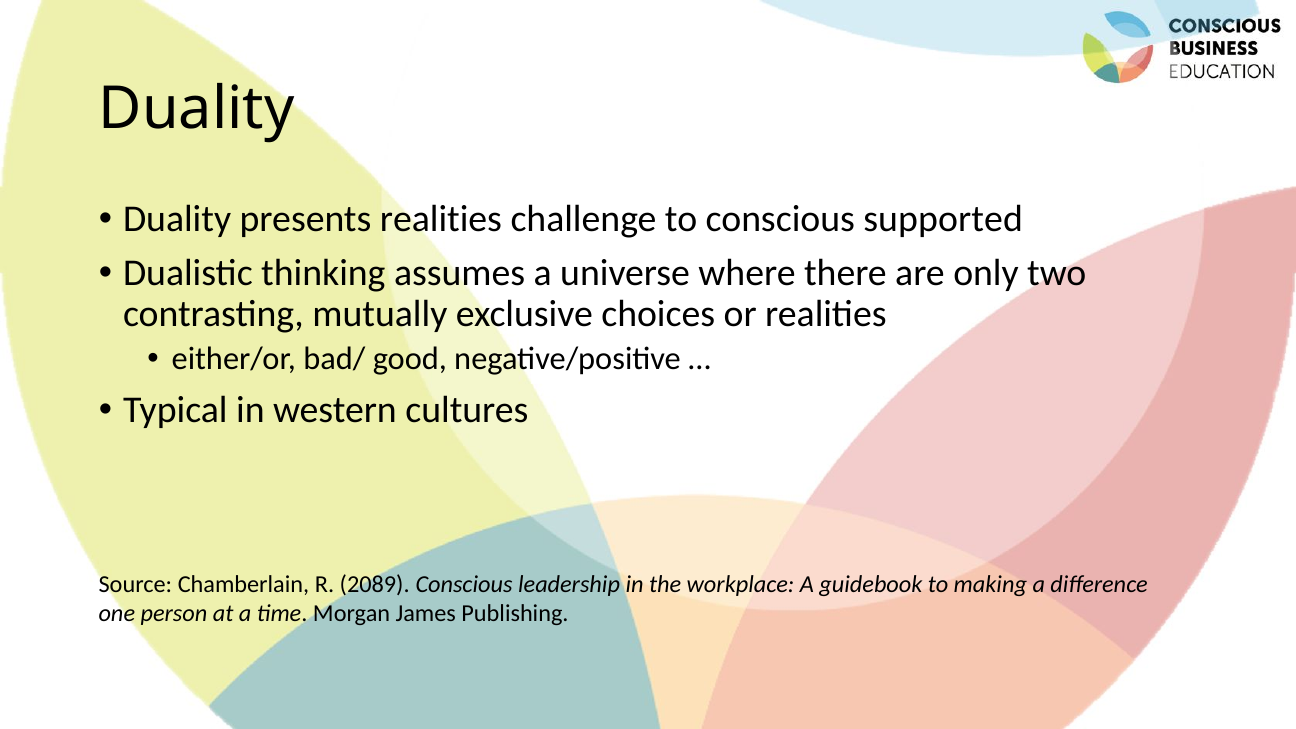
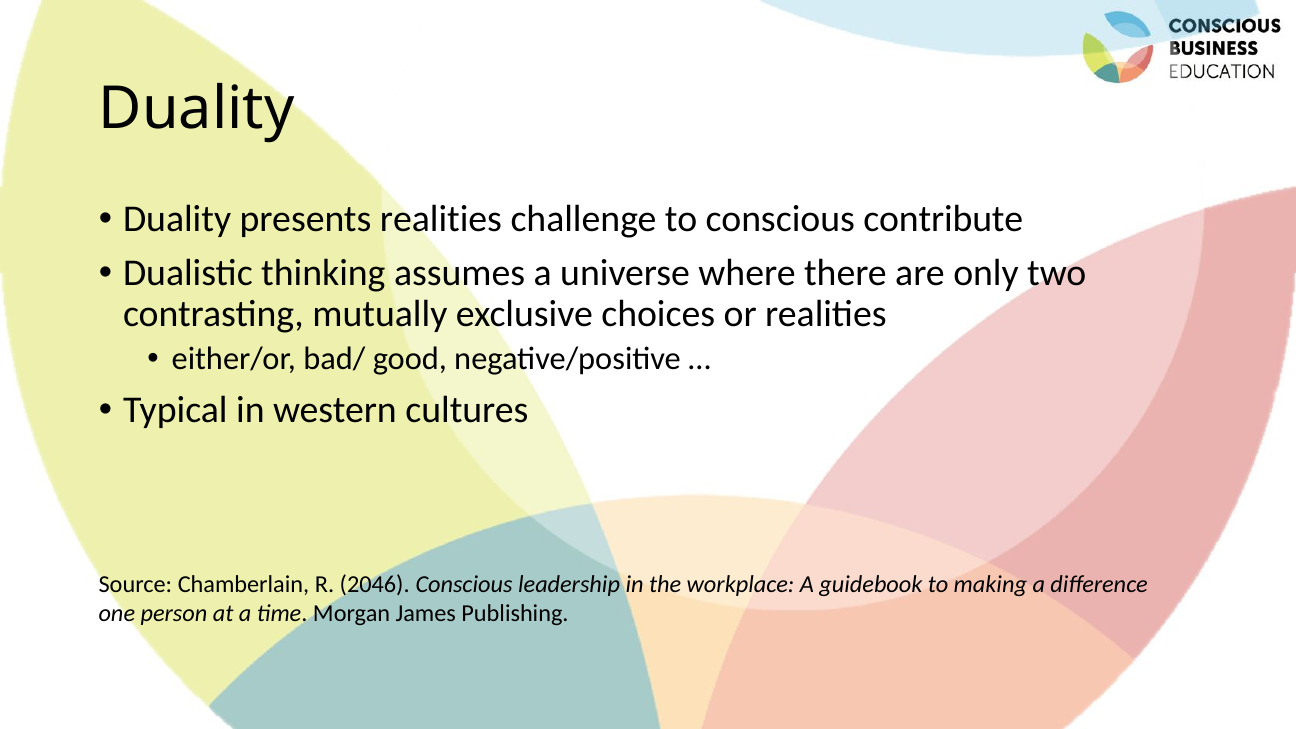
supported: supported -> contribute
2089: 2089 -> 2046
